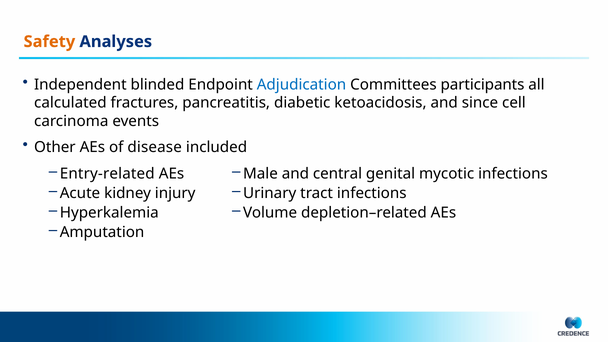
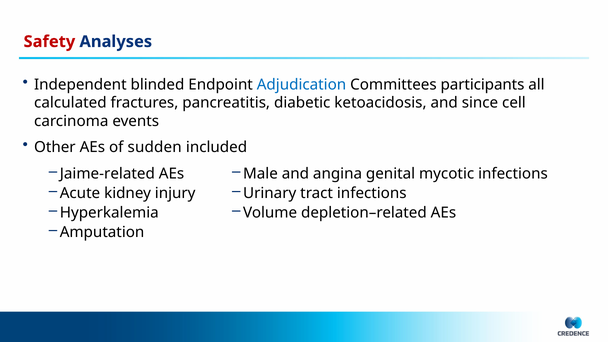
Safety colour: orange -> red
disease: disease -> sudden
Entry-related: Entry-related -> Jaime-related
central: central -> angina
